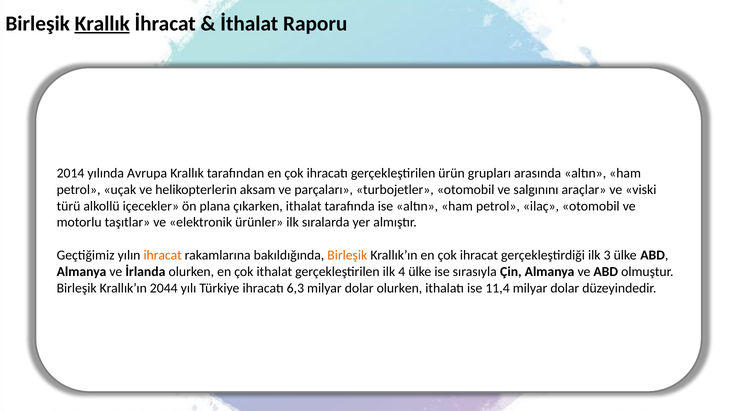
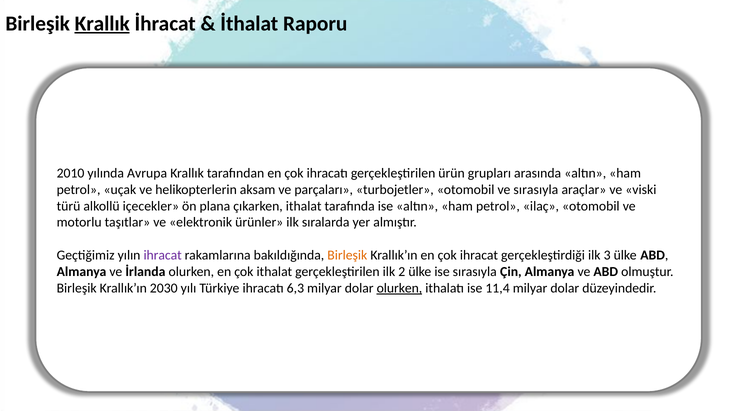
2014: 2014 -> 2010
ve salgınını: salgınını -> sırasıyla
ihracat at (163, 255) colour: orange -> purple
4: 4 -> 2
2044: 2044 -> 2030
olurken at (399, 288) underline: none -> present
